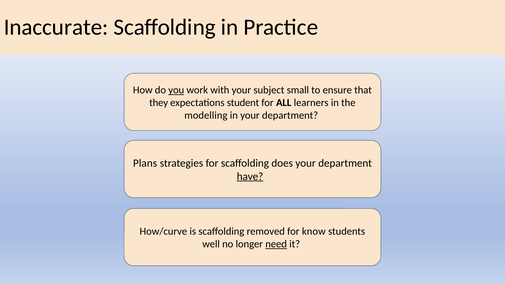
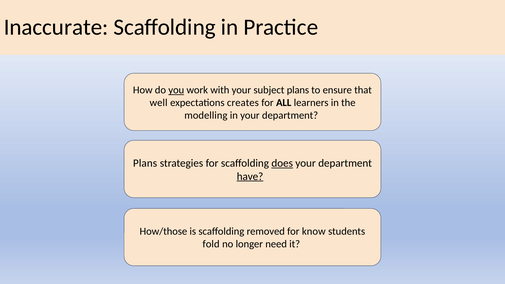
subject small: small -> plans
they: they -> well
student: student -> creates
does underline: none -> present
How/curve: How/curve -> How/those
well: well -> fold
need underline: present -> none
